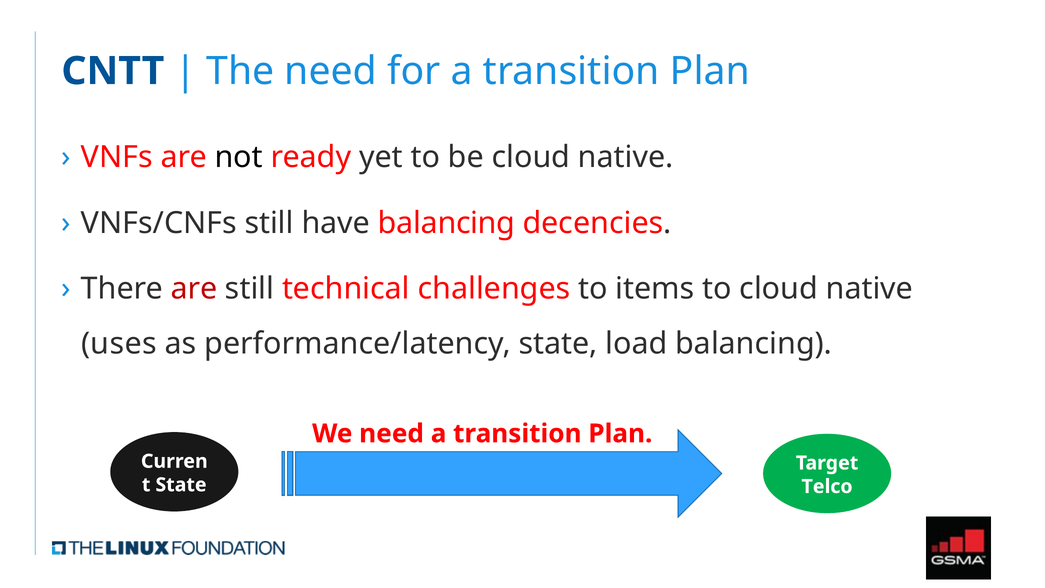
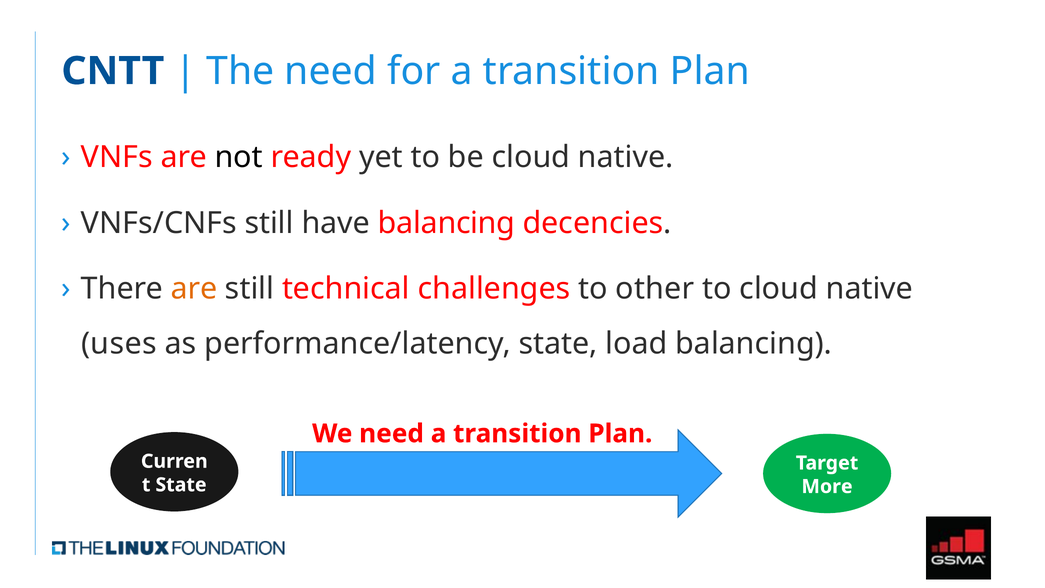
are at (194, 289) colour: red -> orange
items: items -> other
Telco: Telco -> More
